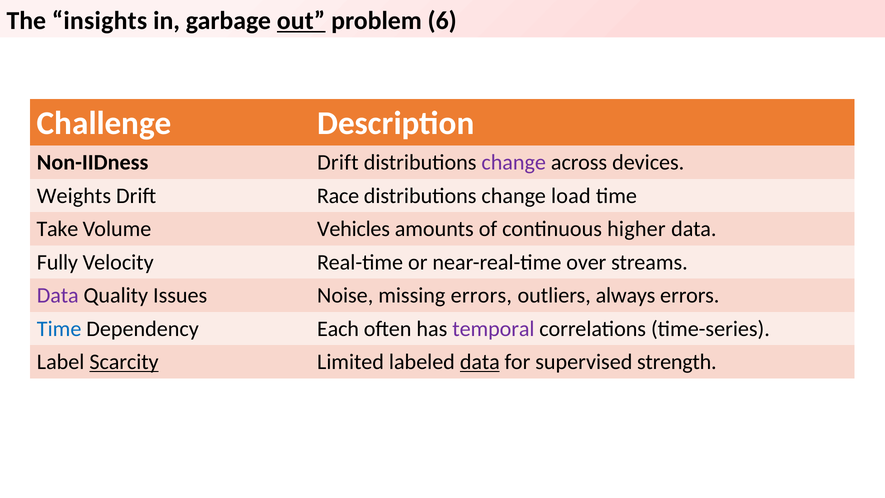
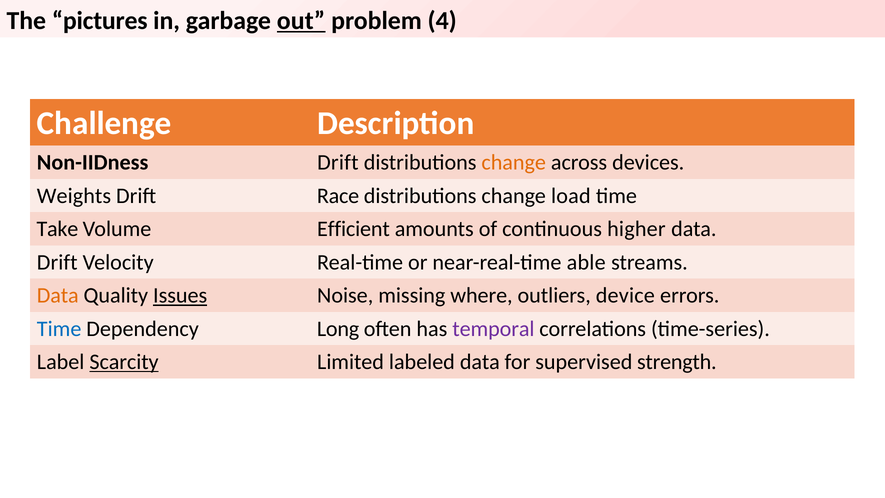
insights: insights -> pictures
6: 6 -> 4
change at (514, 163) colour: purple -> orange
Vehicles: Vehicles -> Efficient
Fully at (57, 262): Fully -> Drift
over: over -> able
Data at (58, 295) colour: purple -> orange
Issues underline: none -> present
missing errors: errors -> where
always: always -> device
Each: Each -> Long
data at (480, 362) underline: present -> none
